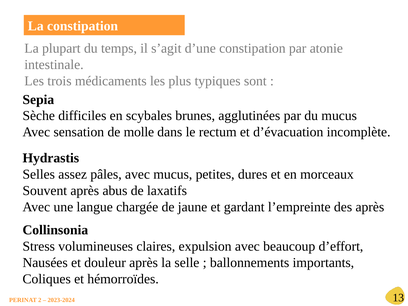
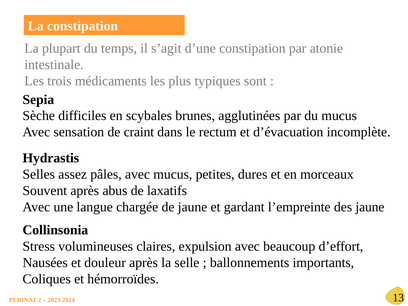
molle: molle -> craint
des après: après -> jaune
